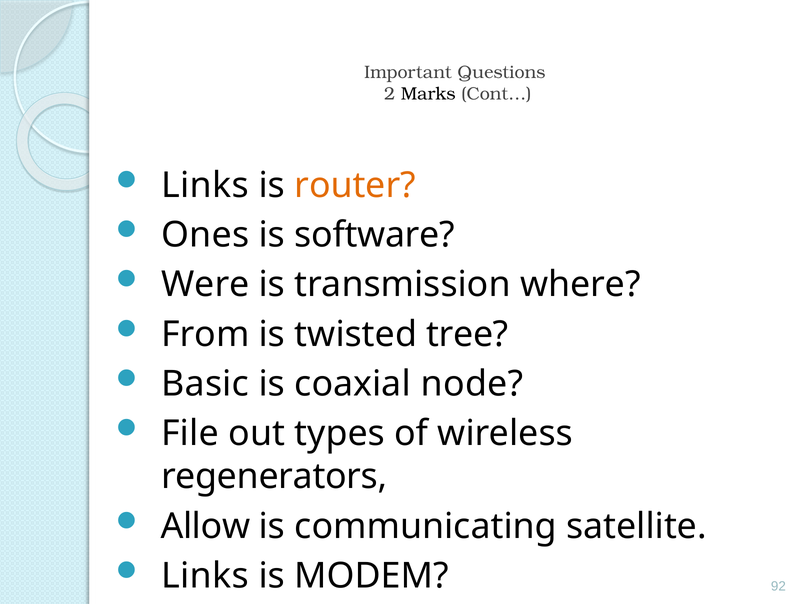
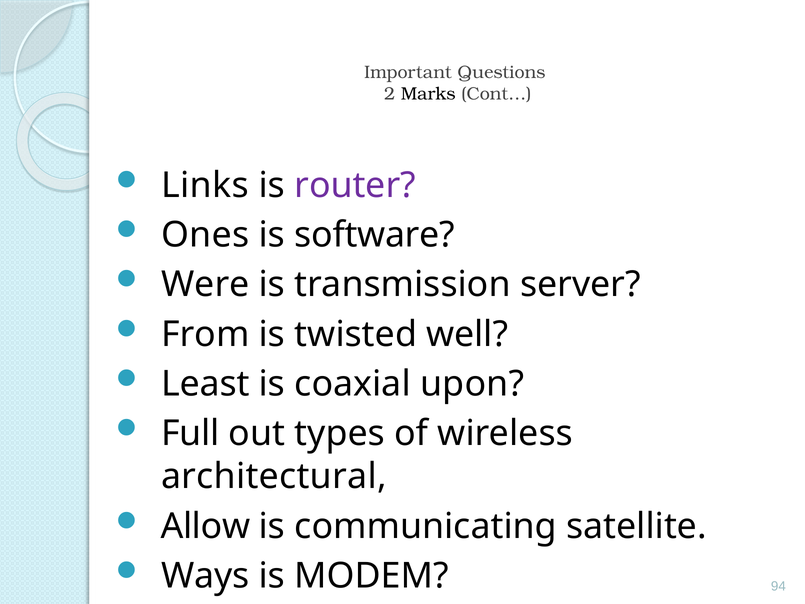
router colour: orange -> purple
where: where -> server
tree: tree -> well
Basic: Basic -> Least
node: node -> upon
File: File -> Full
regenerators: regenerators -> architectural
Links at (205, 576): Links -> Ways
92: 92 -> 94
